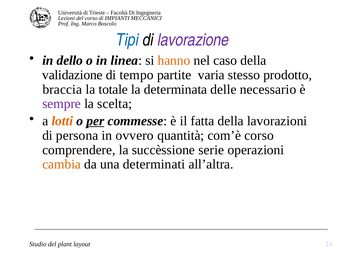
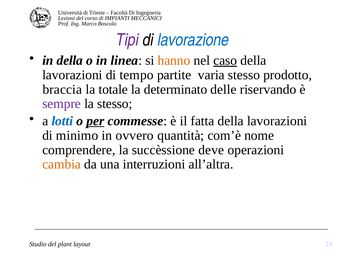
Tipi colour: blue -> purple
lavorazione colour: purple -> blue
in dello: dello -> della
caso underline: none -> present
validazione at (72, 75): validazione -> lavorazioni
determinata: determinata -> determinato
necessario: necessario -> riservando
la scelta: scelta -> stesso
lotti colour: orange -> blue
persona: persona -> minimo
com’è corso: corso -> nome
serie: serie -> deve
determinati: determinati -> interruzioni
